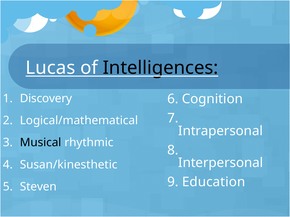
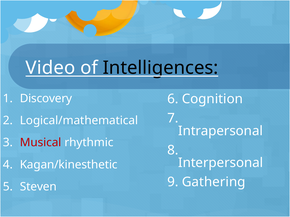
Lucas: Lucas -> Video
Musical colour: black -> red
Susan/kinesthetic: Susan/kinesthetic -> Kagan/kinesthetic
Education: Education -> Gathering
